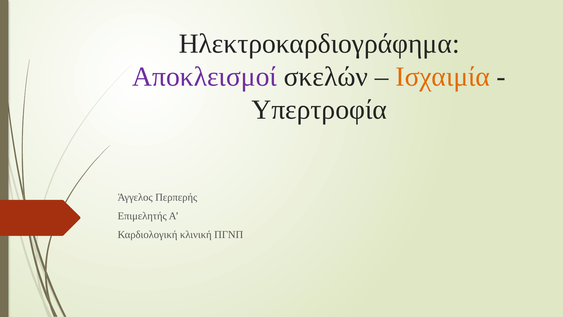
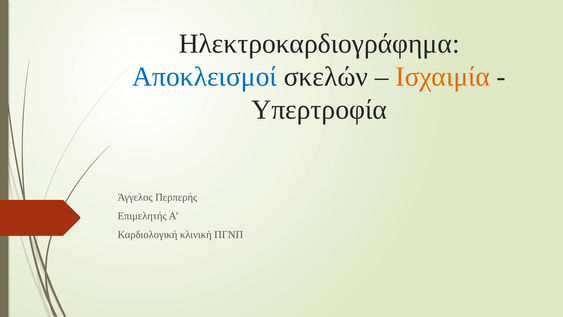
Αποκλεισμοί colour: purple -> blue
